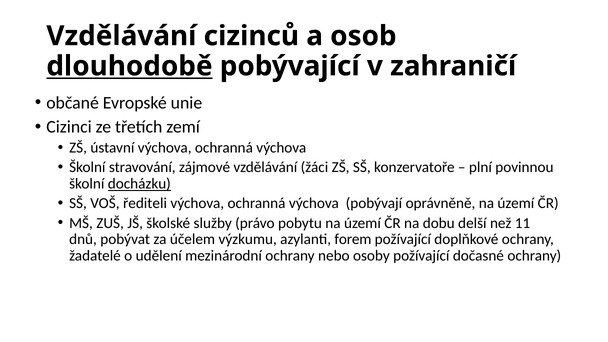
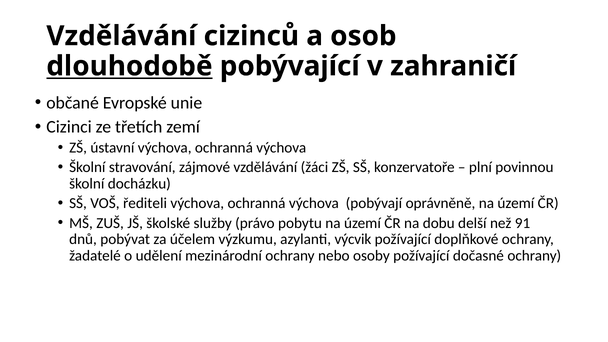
docházku underline: present -> none
11: 11 -> 91
forem: forem -> výcvik
